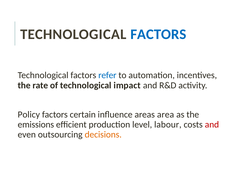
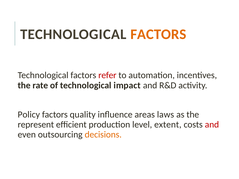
FACTORS at (158, 34) colour: blue -> orange
refer colour: blue -> red
certain: certain -> quality
area: area -> laws
emissions: emissions -> represent
labour: labour -> extent
